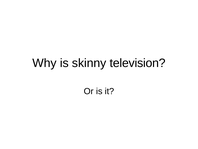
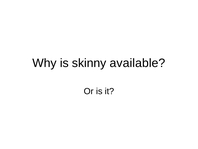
television: television -> available
